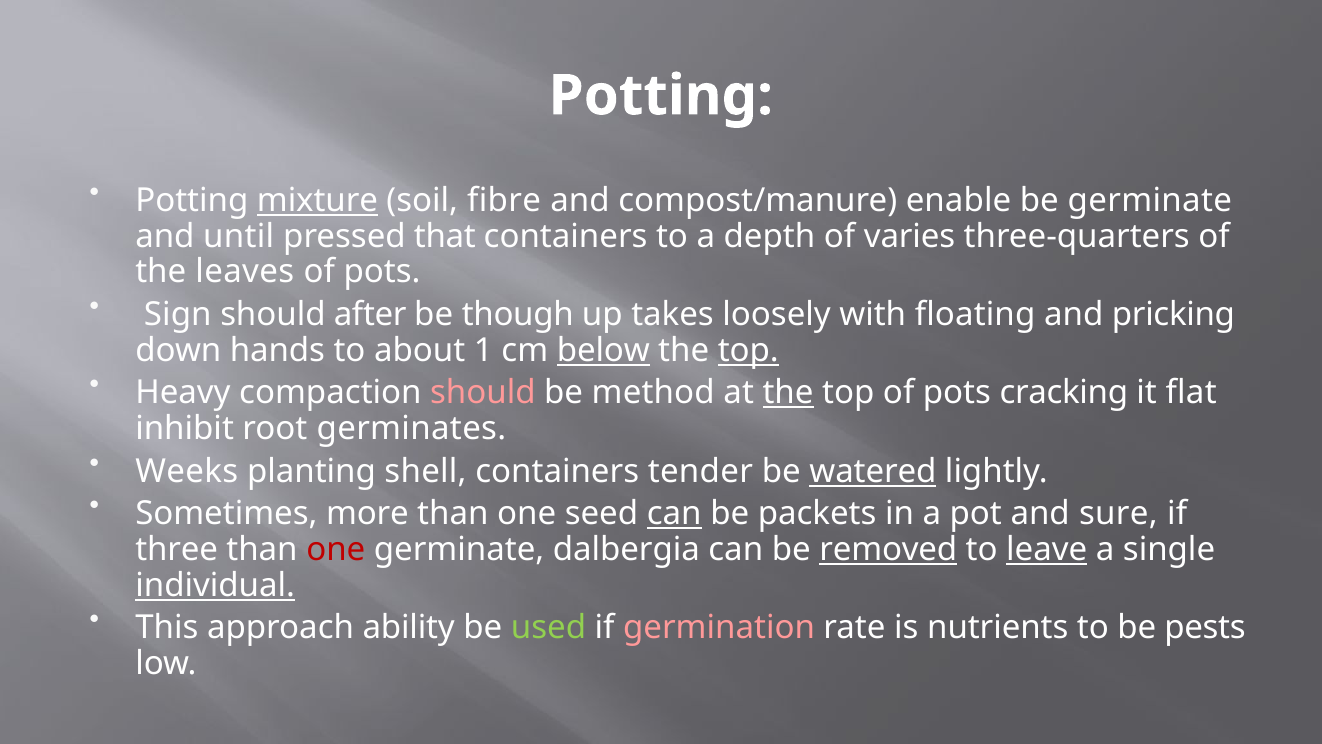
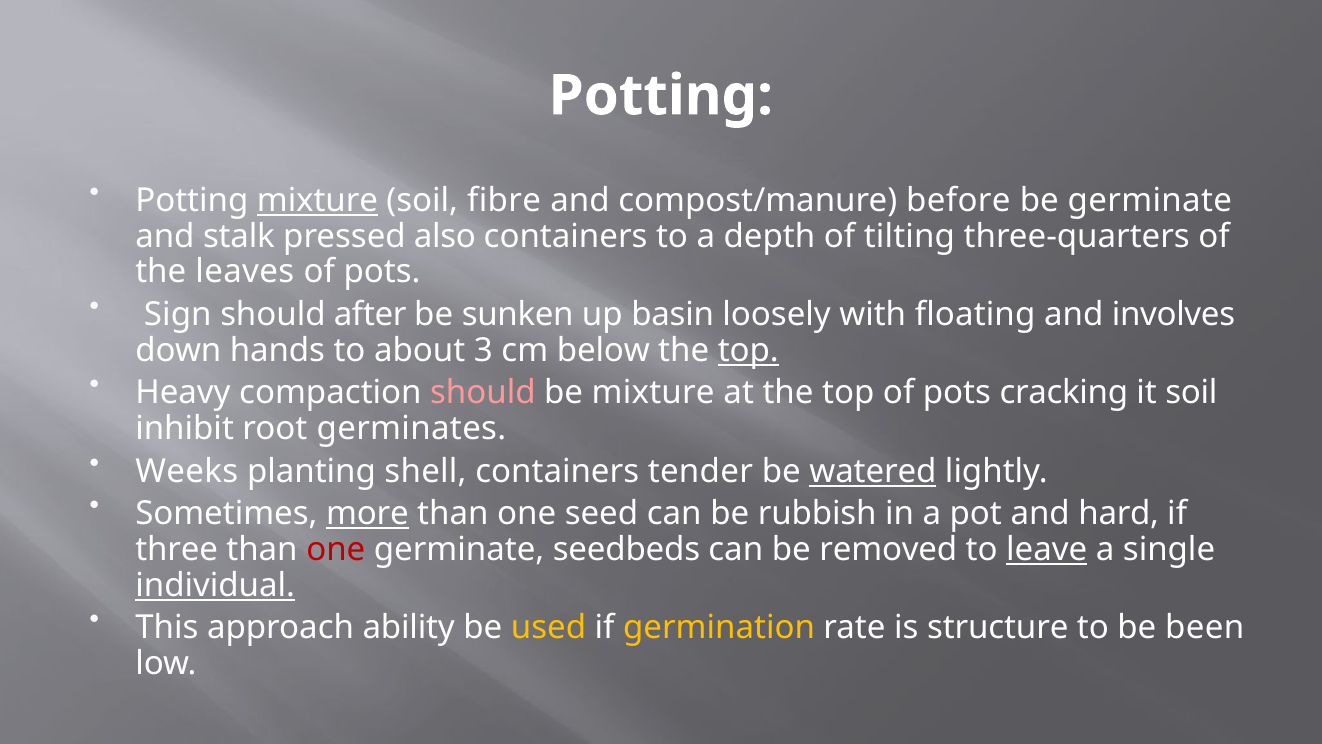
enable: enable -> before
until: until -> stalk
that: that -> also
varies: varies -> tilting
though: though -> sunken
takes: takes -> basin
pricking: pricking -> involves
1: 1 -> 3
below underline: present -> none
be method: method -> mixture
the at (788, 393) underline: present -> none
it flat: flat -> soil
more underline: none -> present
can at (674, 514) underline: present -> none
packets: packets -> rubbish
sure: sure -> hard
dalbergia: dalbergia -> seedbeds
removed underline: present -> none
used colour: light green -> yellow
germination colour: pink -> yellow
nutrients: nutrients -> structure
pests: pests -> been
